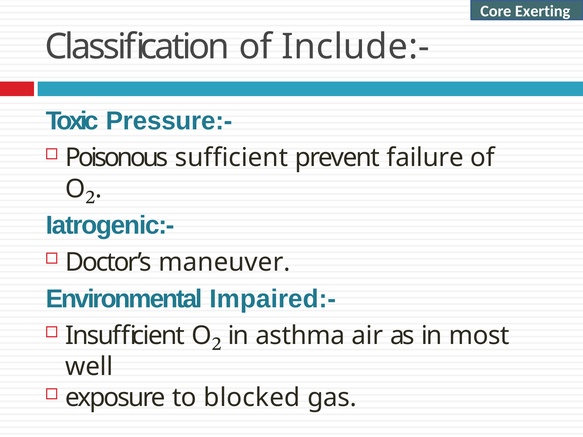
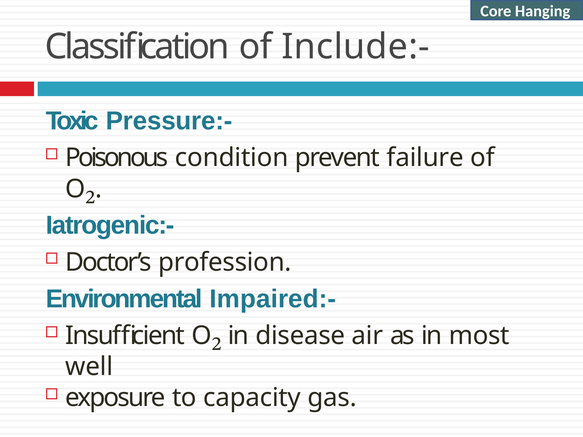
Exerting: Exerting -> Hanging
sufficient: sufficient -> condition
maneuver: maneuver -> profession
asthma: asthma -> disease
blocked: blocked -> capacity
